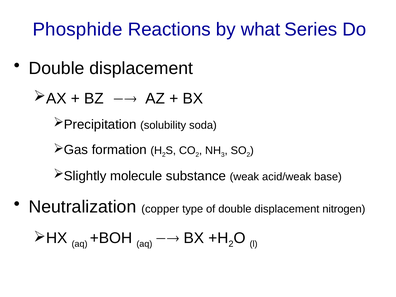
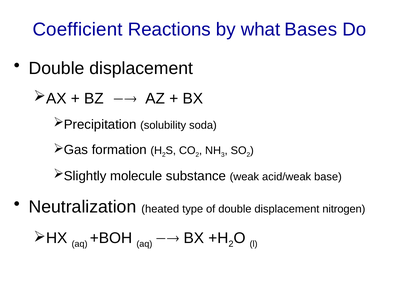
Phosphide: Phosphide -> Coefficient
Series: Series -> Bases
copper: copper -> heated
